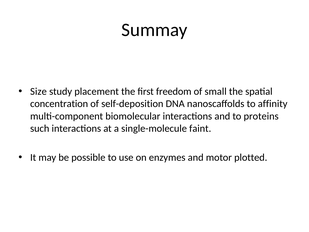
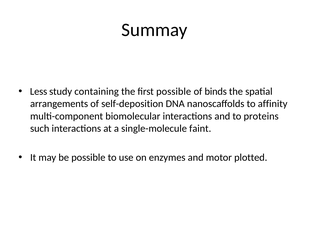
Size: Size -> Less
placement: placement -> containing
first freedom: freedom -> possible
small: small -> binds
concentration: concentration -> arrangements
